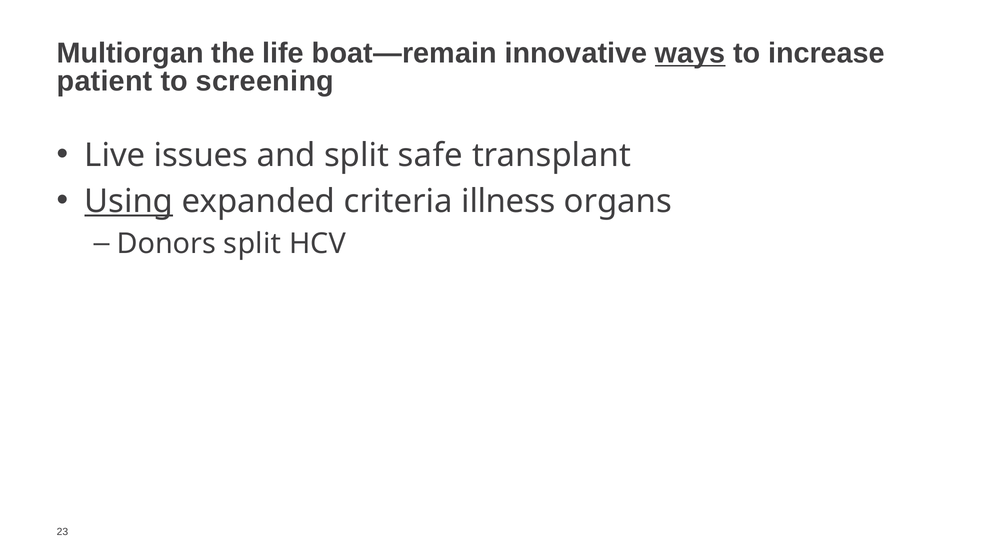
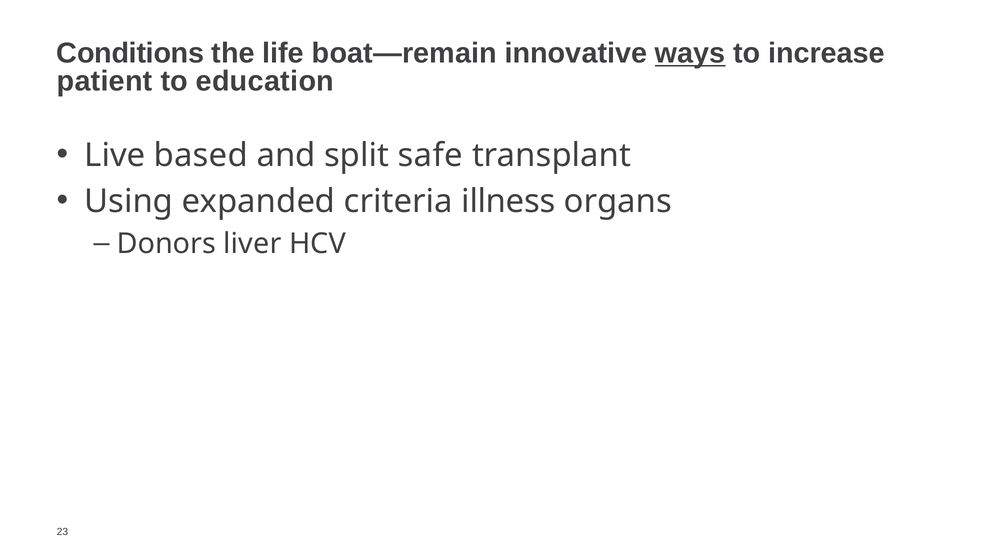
Multiorgan: Multiorgan -> Conditions
screening: screening -> education
issues: issues -> based
Using underline: present -> none
Donors split: split -> liver
